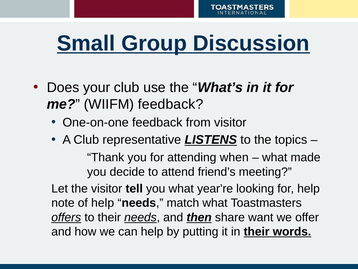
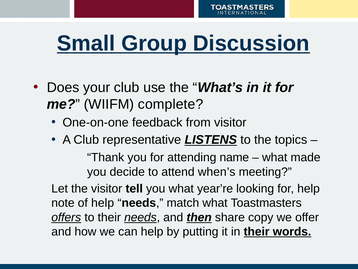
WIIFM feedback: feedback -> complete
when: when -> name
friend’s: friend’s -> when’s
want: want -> copy
